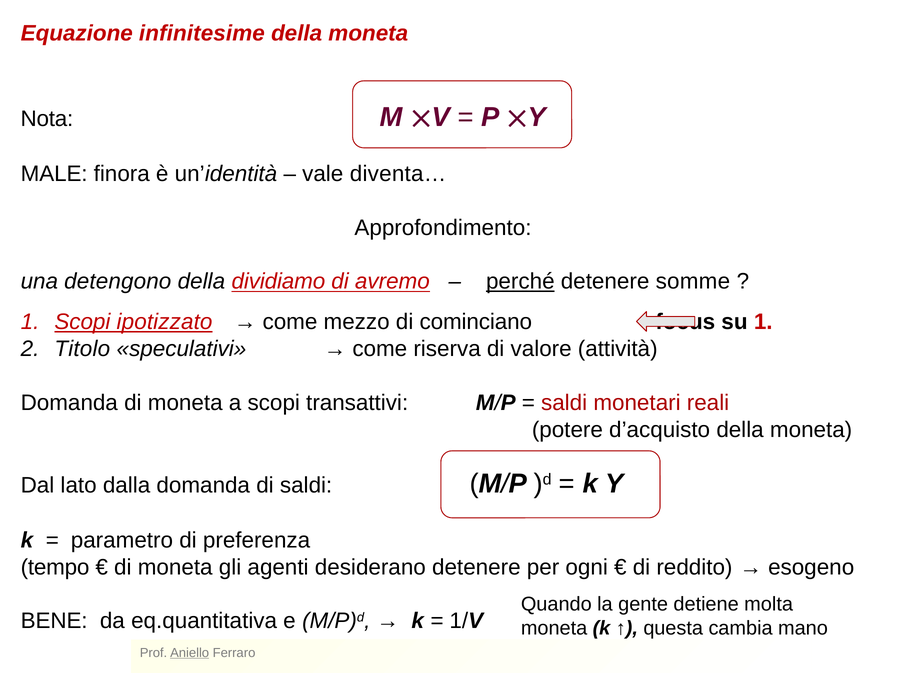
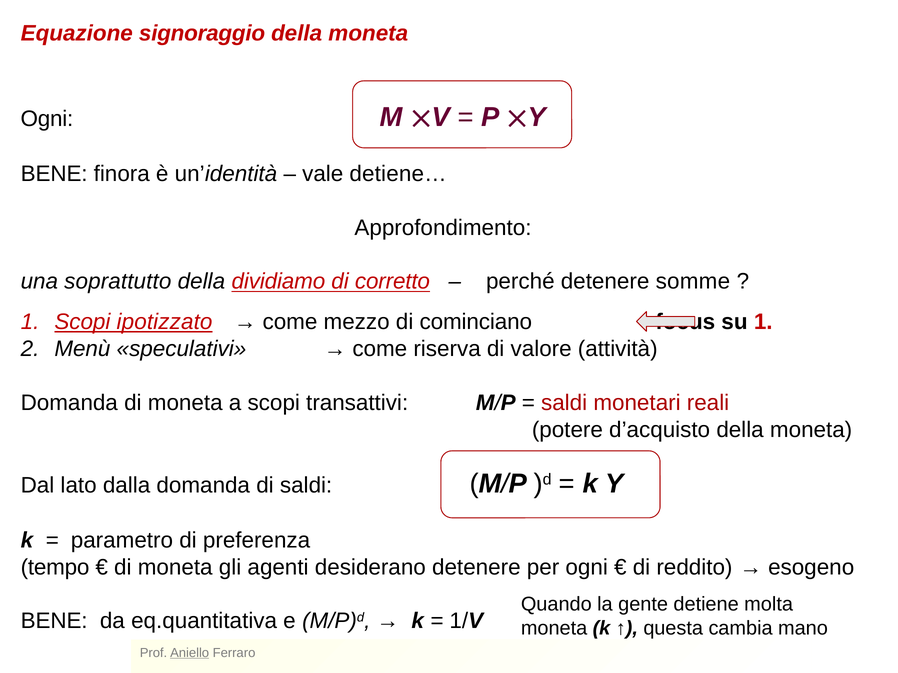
infinitesime: infinitesime -> signoraggio
Nota at (47, 119): Nota -> Ogni
MALE at (54, 174): MALE -> BENE
diventa…: diventa… -> detiene…
detengono: detengono -> soprattutto
avremo: avremo -> corretto
perché underline: present -> none
Titolo: Titolo -> Menù
